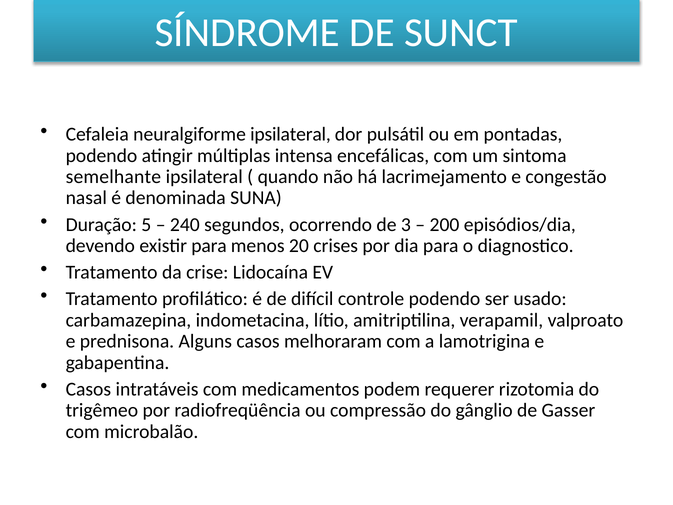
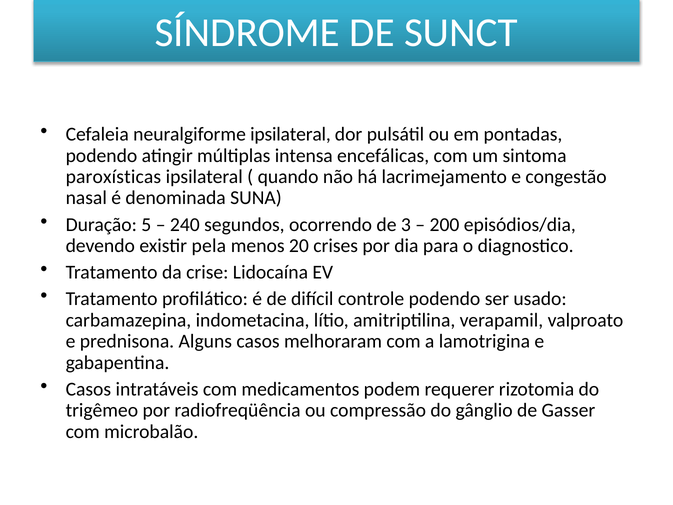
semelhante: semelhante -> paroxísticas
existir para: para -> pela
